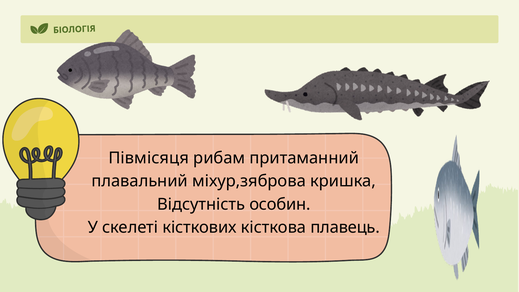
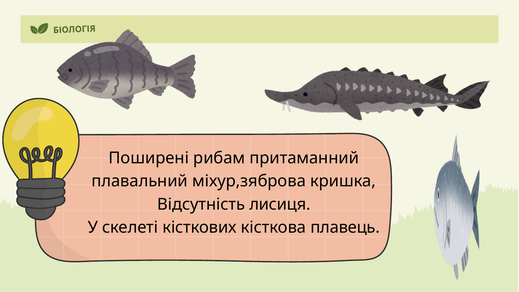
Півмісяця: Півмісяця -> Поширені
особин: особин -> лисиця
